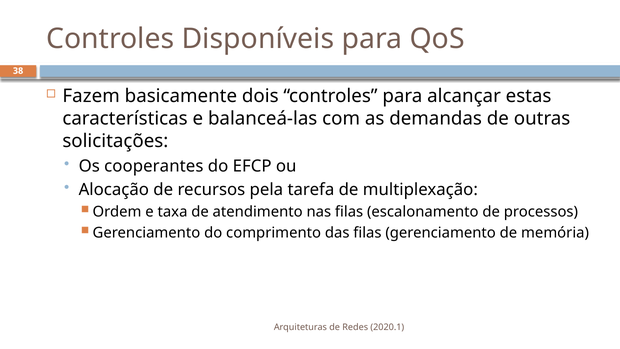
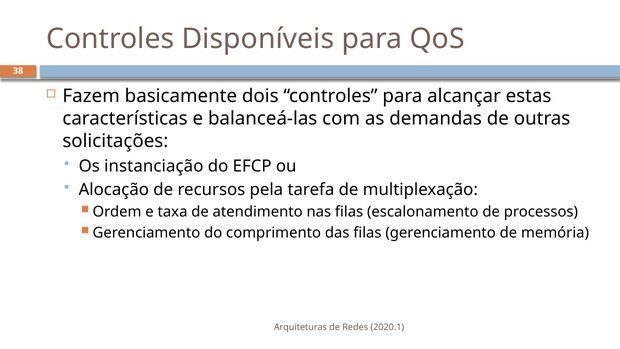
cooperantes: cooperantes -> instanciação
